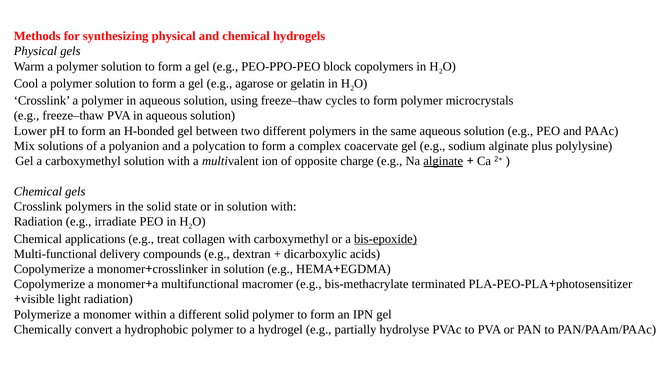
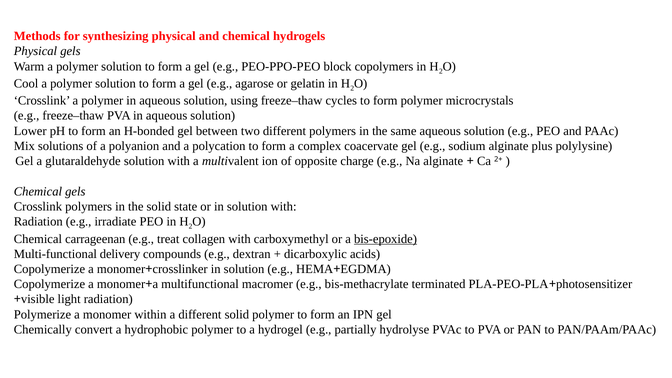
a carboxymethyl: carboxymethyl -> glutaraldehyde
alginate at (443, 161) underline: present -> none
applications: applications -> carrageenan
